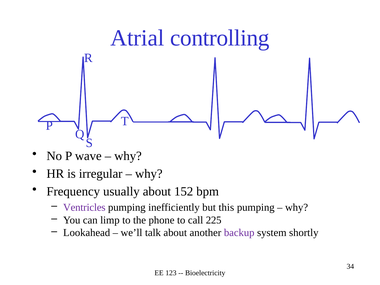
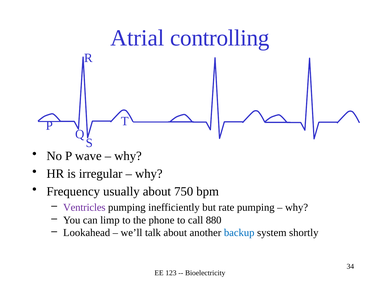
152: 152 -> 750
this: this -> rate
225: 225 -> 880
backup colour: purple -> blue
